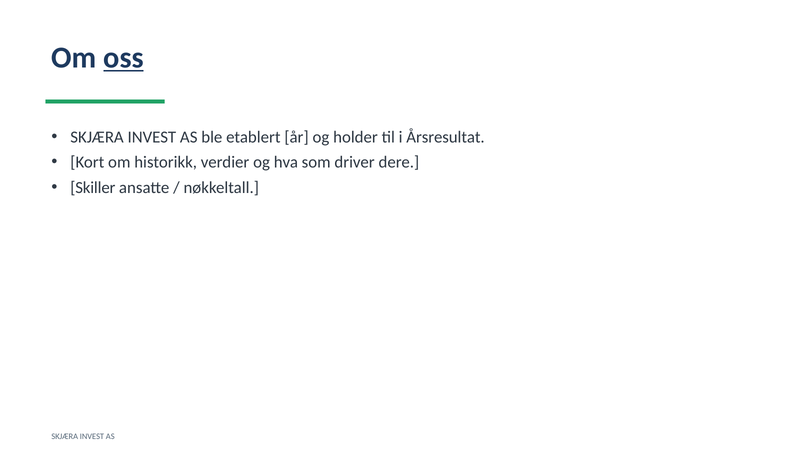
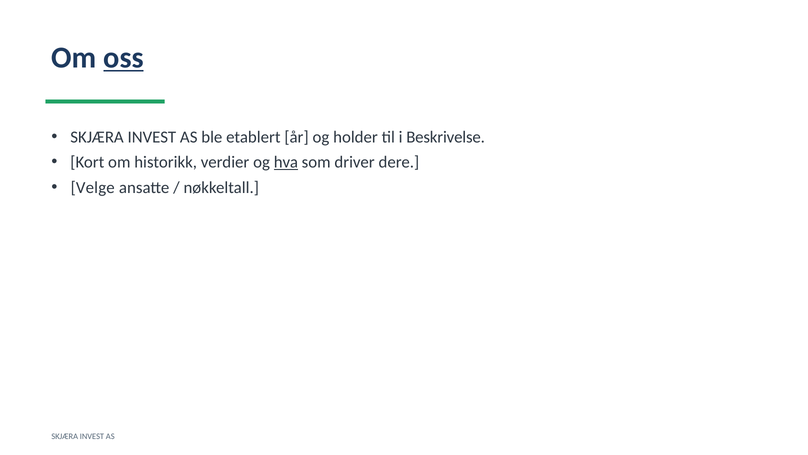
Årsresultat: Årsresultat -> Beskrivelse
hva underline: none -> present
Skiller: Skiller -> Velge
